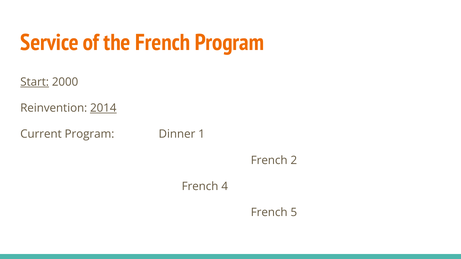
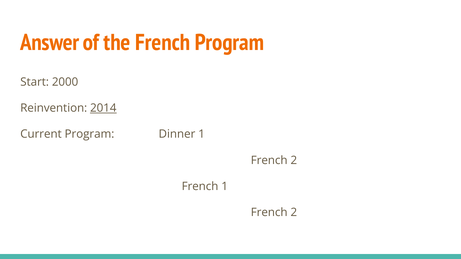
Service: Service -> Answer
Start underline: present -> none
French 4: 4 -> 1
5 at (294, 213): 5 -> 2
